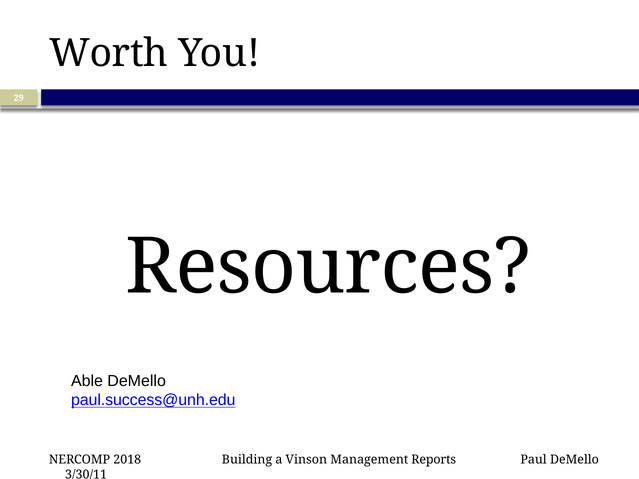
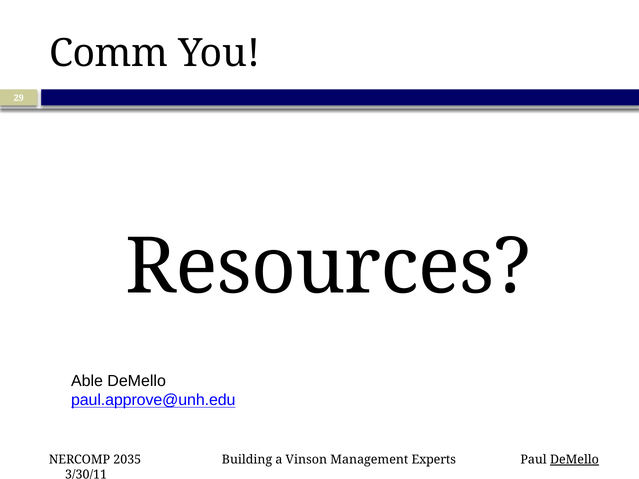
Worth: Worth -> Comm
paul.success@unh.edu: paul.success@unh.edu -> paul.approve@unh.edu
2018: 2018 -> 2035
Reports: Reports -> Experts
DeMello at (574, 460) underline: none -> present
